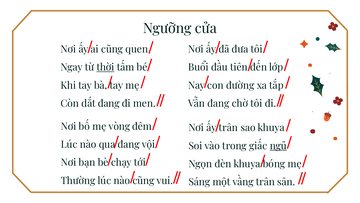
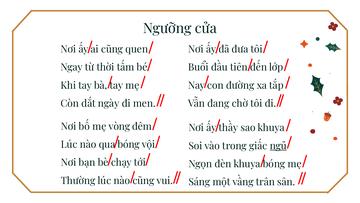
thời underline: present -> none
dắt đang: đang -> ngày
ấy trân: trân -> thầy
qua đang: đang -> bóng
